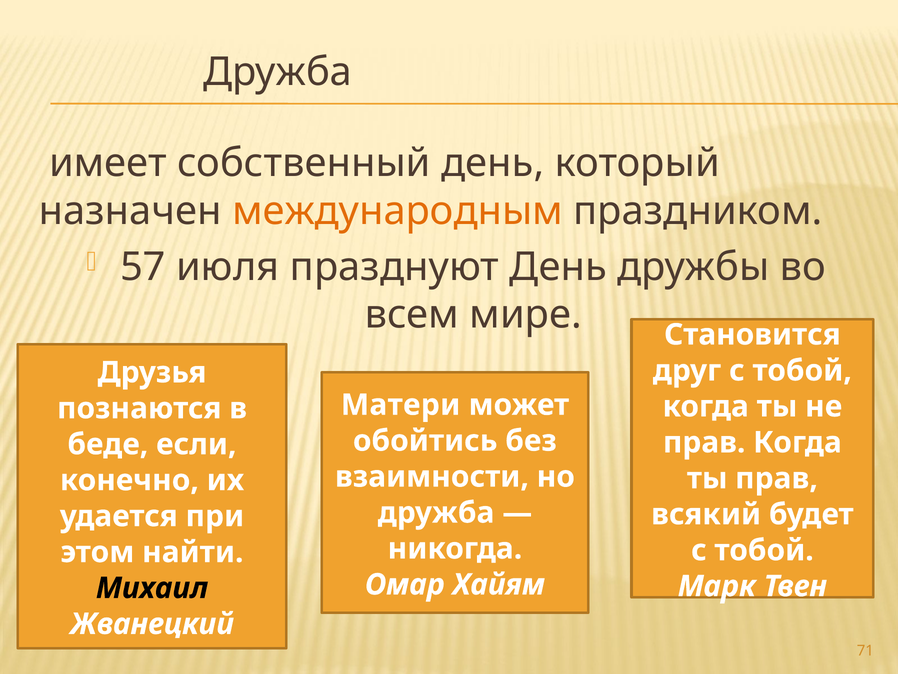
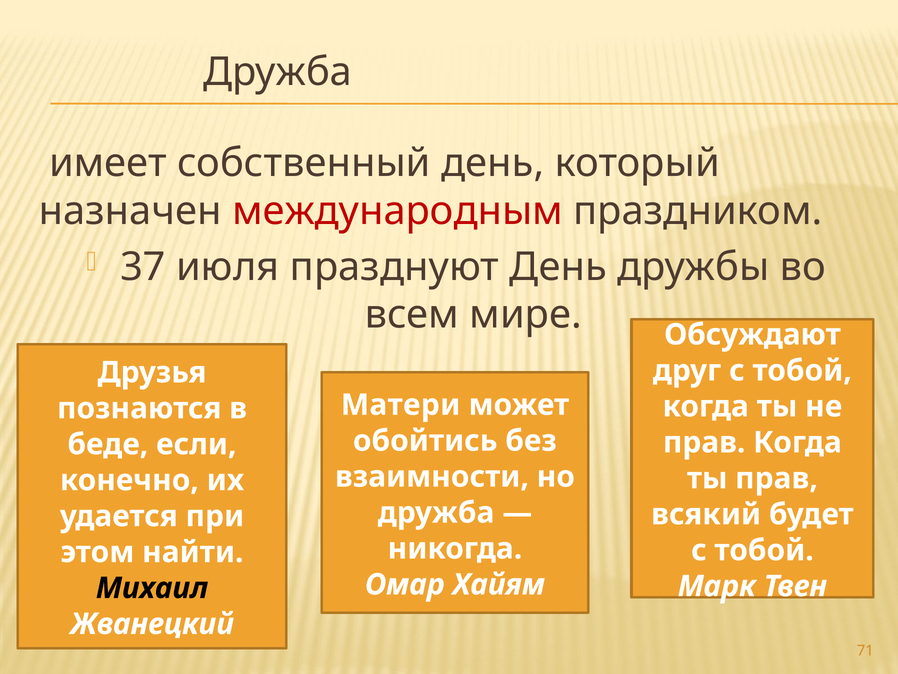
международным colour: orange -> red
57: 57 -> 37
Становится: Становится -> Обсуждают
